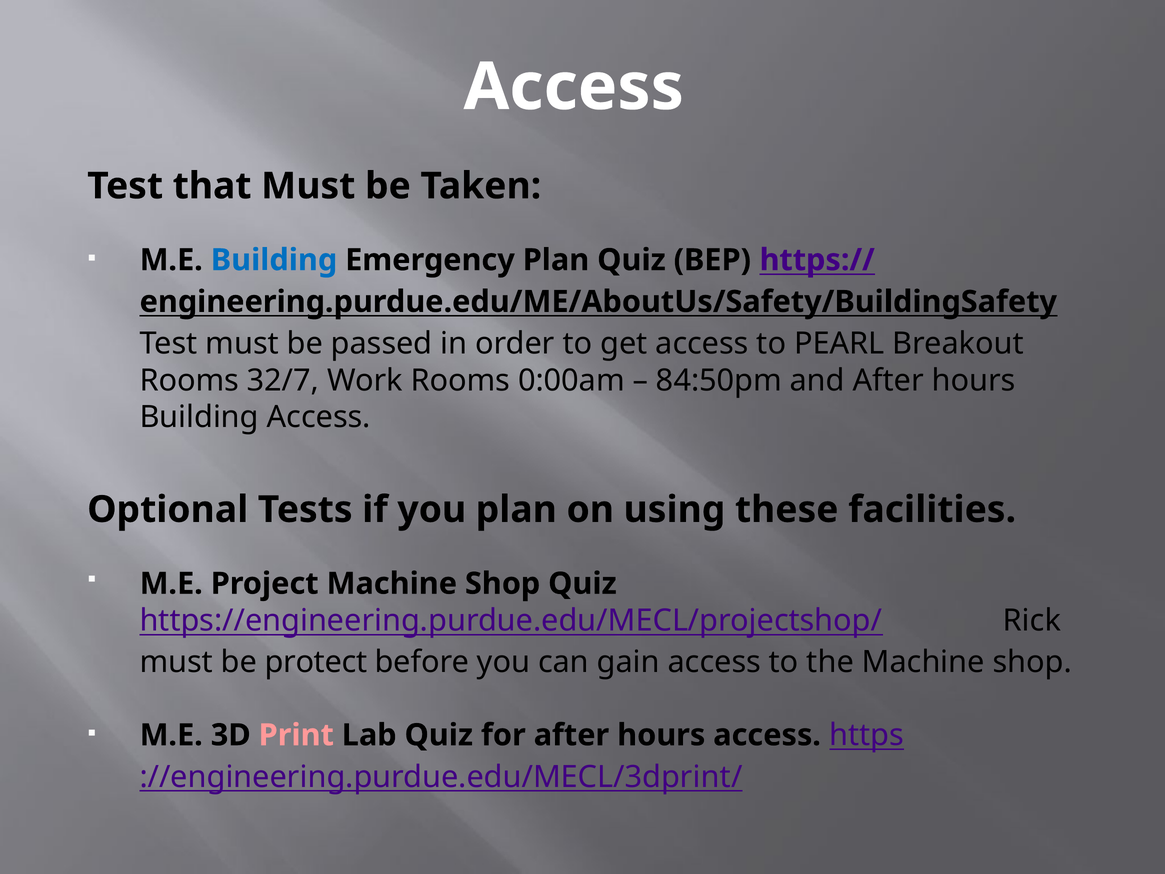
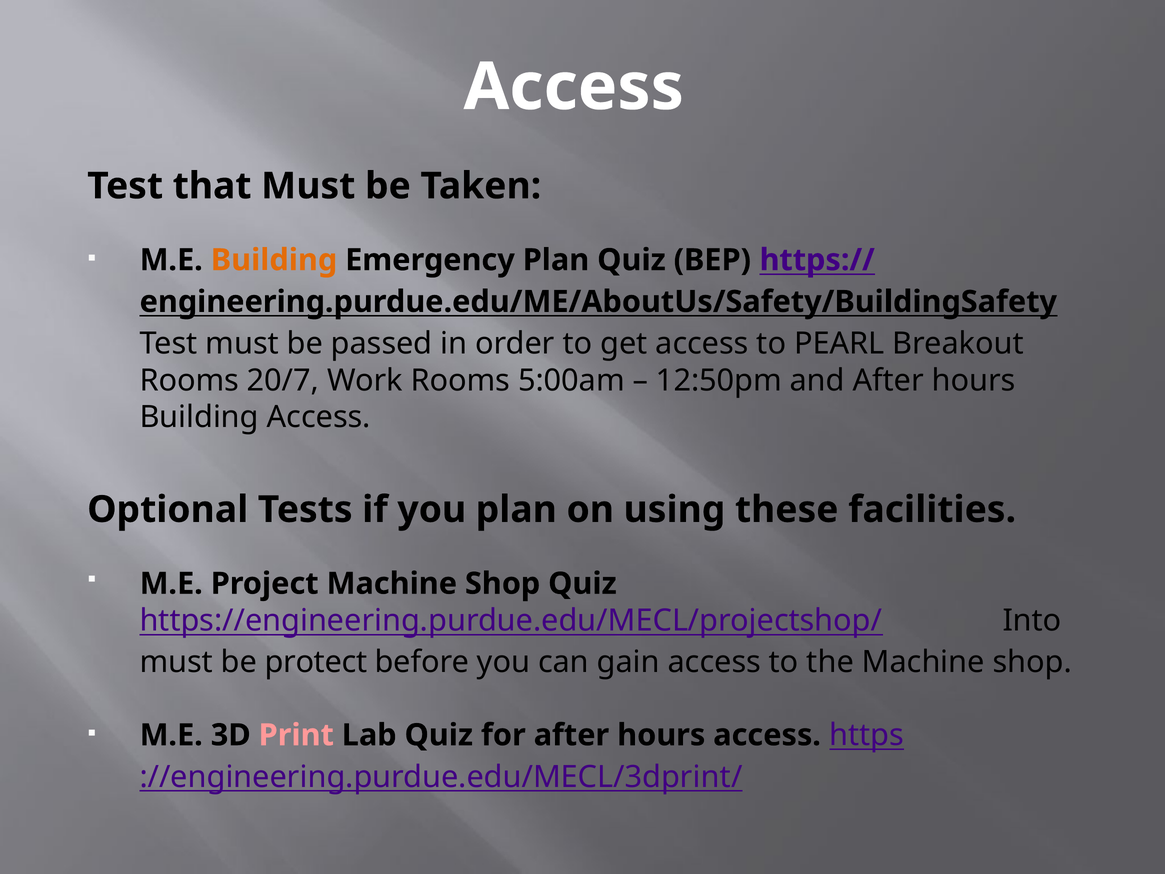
Building at (274, 260) colour: blue -> orange
32/7: 32/7 -> 20/7
0:00am: 0:00am -> 5:00am
84:50pm: 84:50pm -> 12:50pm
Rick: Rick -> Into
